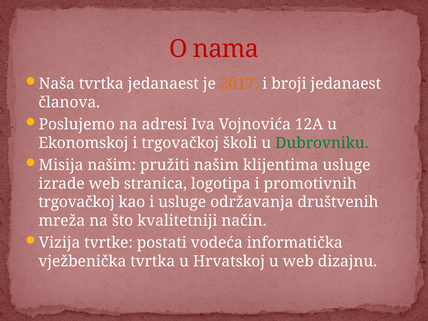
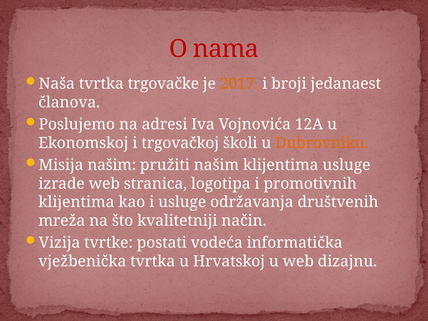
tvrtka jedanaest: jedanaest -> trgovačke
Dubrovniku colour: green -> orange
trgovačkoj at (77, 202): trgovačkoj -> klijentima
